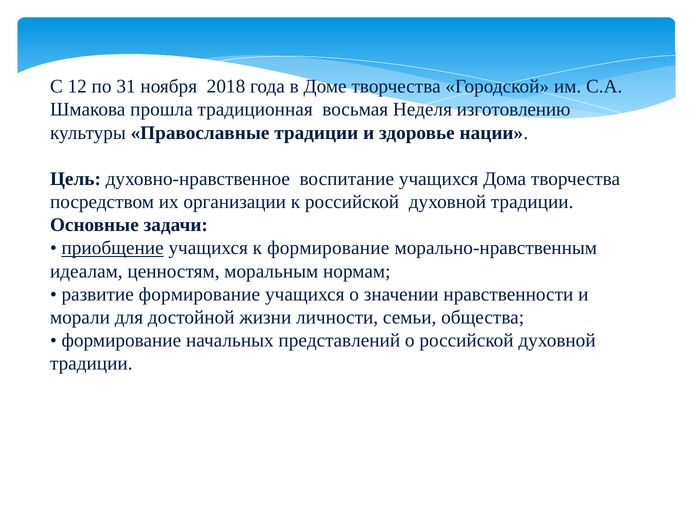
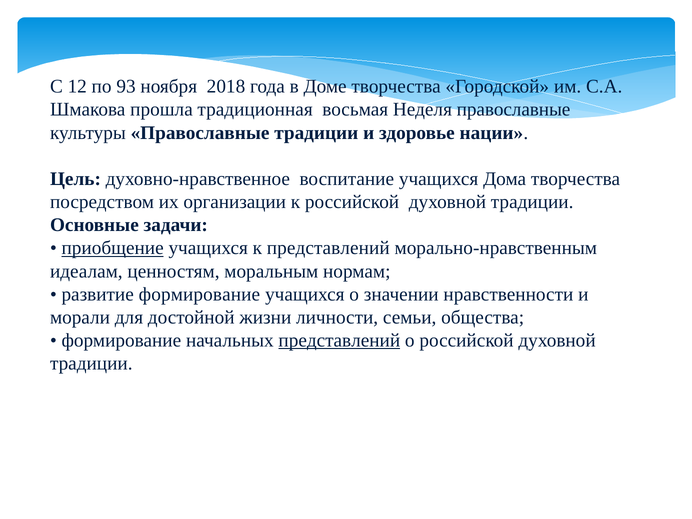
31: 31 -> 93
Неделя изготовлению: изготовлению -> православные
к формирование: формирование -> представлений
представлений at (339, 340) underline: none -> present
